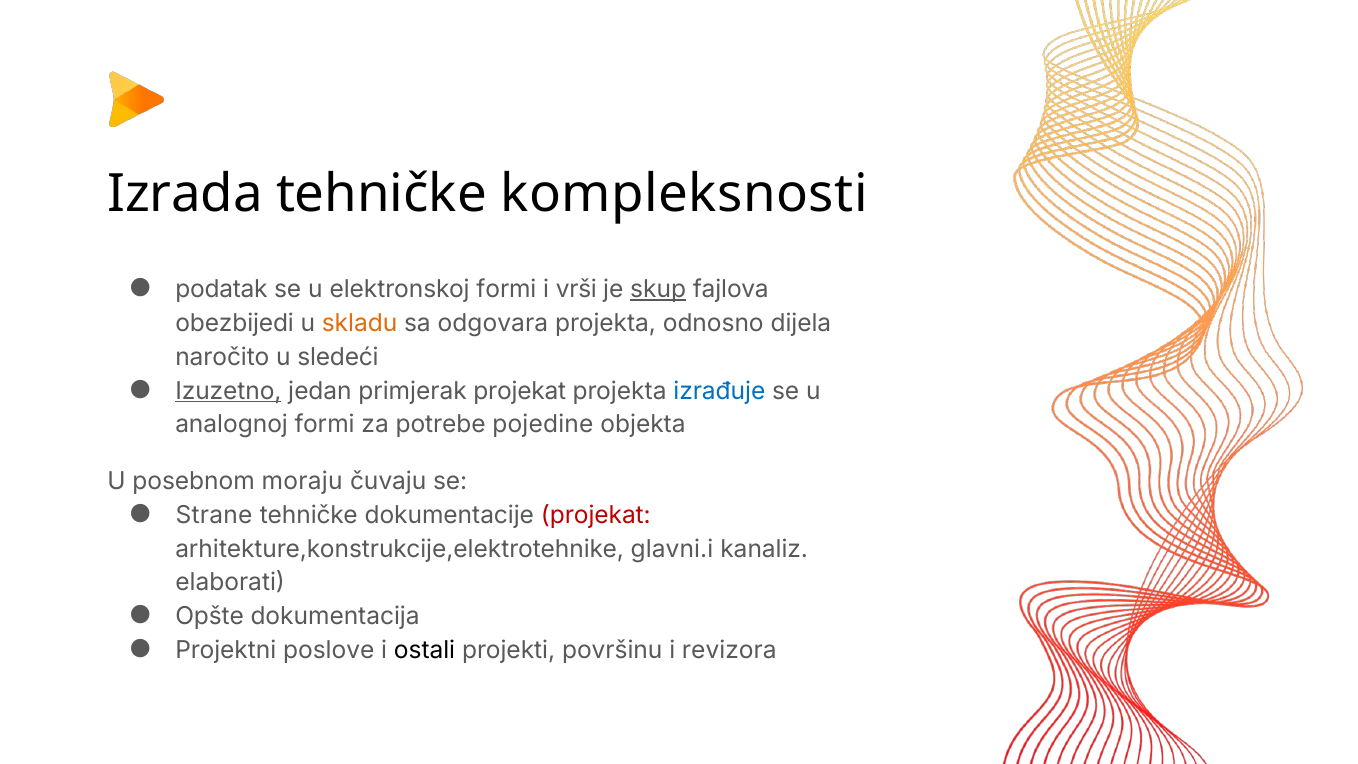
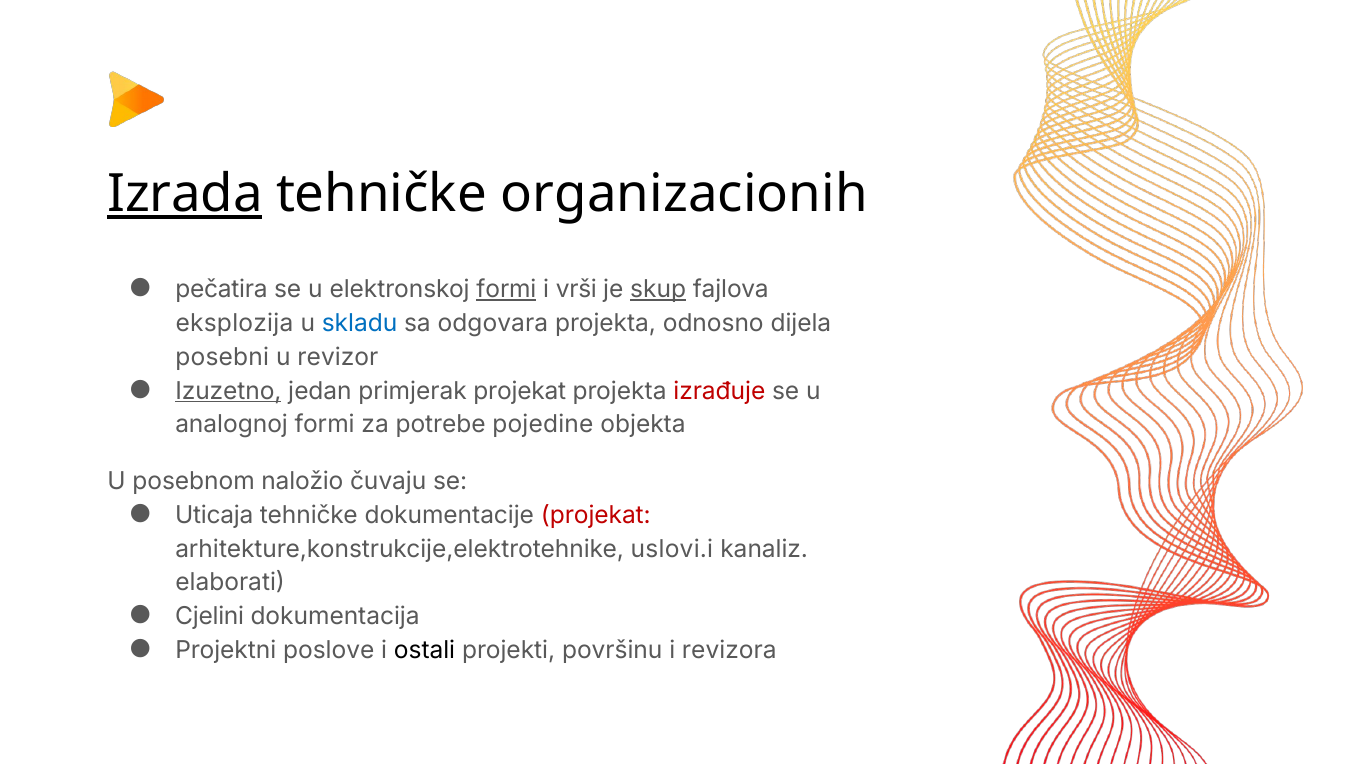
Izrada underline: none -> present
kompleksnosti: kompleksnosti -> organizacionih
podatak: podatak -> pečatira
formi at (506, 289) underline: none -> present
obezbijedi: obezbijedi -> eksplozija
skladu colour: orange -> blue
naročito: naročito -> posebni
sledeći: sledeći -> revizor
izrađuje colour: blue -> red
moraju: moraju -> naložio
Strane: Strane -> Uticaja
glavni.i: glavni.i -> uslovi.i
Opšte: Opšte -> Cjelini
